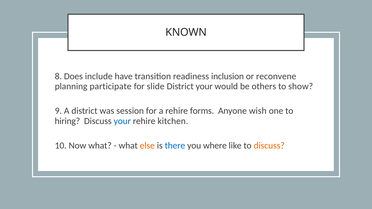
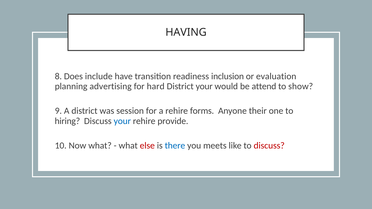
KNOWN: KNOWN -> HAVING
reconvene: reconvene -> evaluation
participate: participate -> advertising
slide: slide -> hard
others: others -> attend
wish: wish -> their
kitchen: kitchen -> provide
else colour: orange -> red
where: where -> meets
discuss at (269, 146) colour: orange -> red
